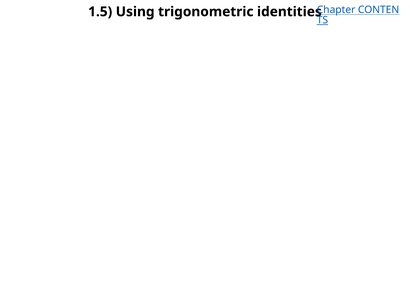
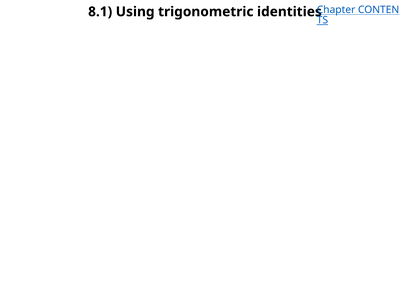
1.5: 1.5 -> 8.1
